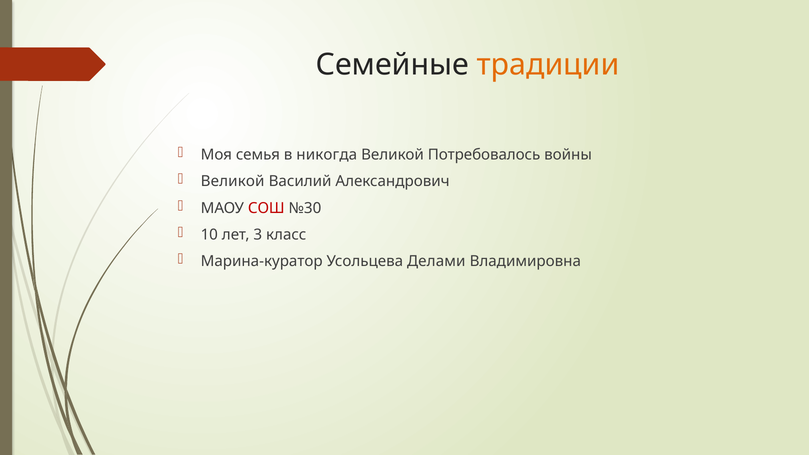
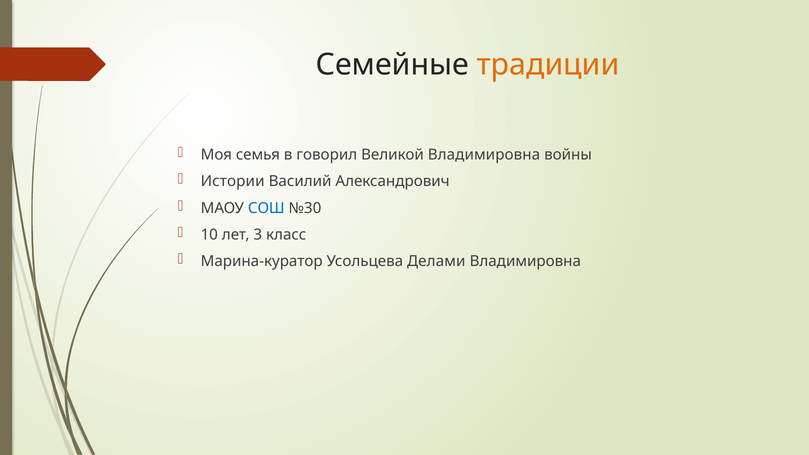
никогда: никогда -> говорил
Великой Потребовалось: Потребовалось -> Владимировна
Великой at (233, 181): Великой -> Истории
СОШ colour: red -> blue
